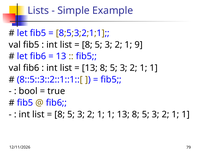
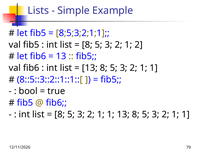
1 9: 9 -> 2
